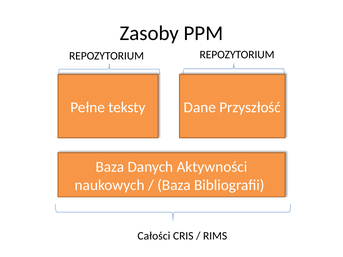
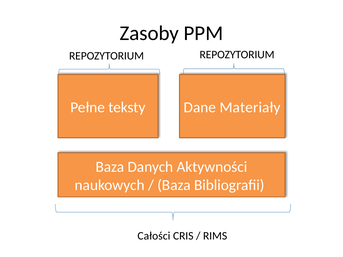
Przyszłość: Przyszłość -> Materiały
